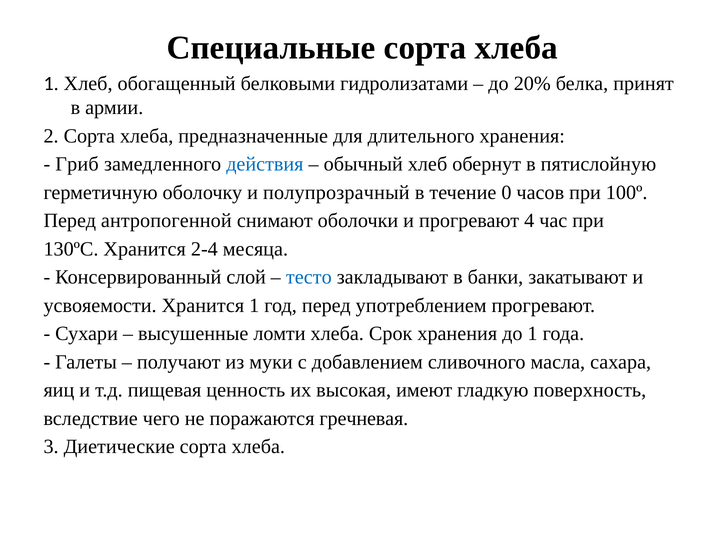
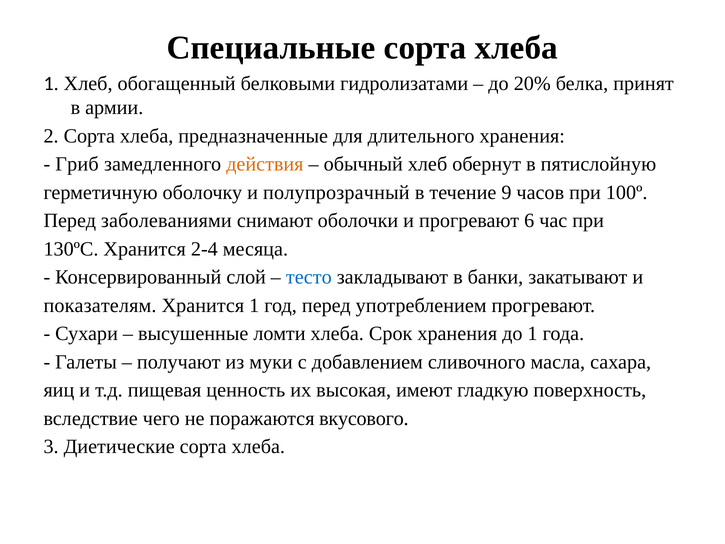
действия colour: blue -> orange
0: 0 -> 9
антропогенной: антропогенной -> заболеваниями
4: 4 -> 6
усвояемости: усвояемости -> показателям
гречневая: гречневая -> вкусового
